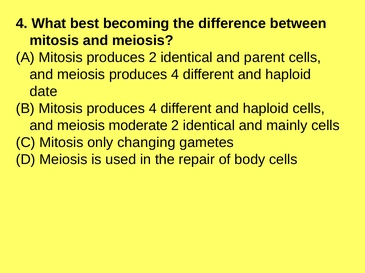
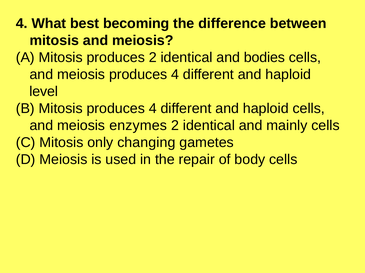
parent: parent -> bodies
date: date -> level
moderate: moderate -> enzymes
